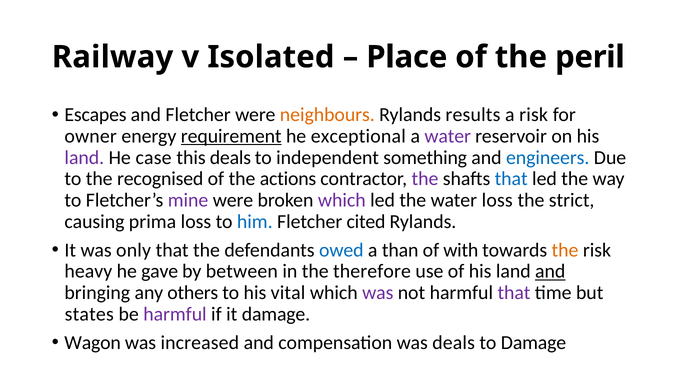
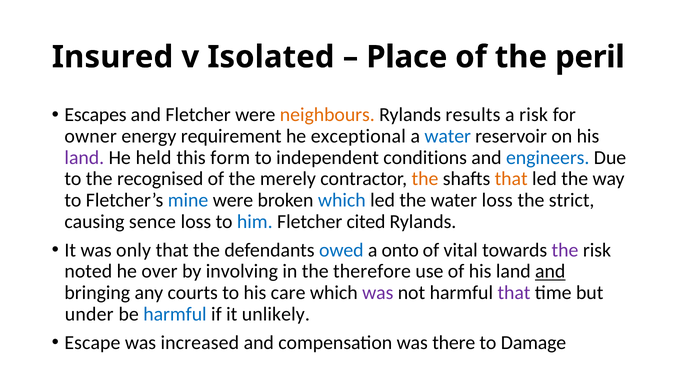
Railway: Railway -> Insured
requirement underline: present -> none
water at (448, 136) colour: purple -> blue
case: case -> held
this deals: deals -> form
something: something -> conditions
actions: actions -> merely
the at (425, 179) colour: purple -> orange
that at (511, 179) colour: blue -> orange
mine colour: purple -> blue
which at (342, 200) colour: purple -> blue
prima: prima -> sence
than: than -> onto
with: with -> vital
the at (565, 250) colour: orange -> purple
heavy: heavy -> noted
gave: gave -> over
between: between -> involving
others: others -> courts
vital: vital -> care
states: states -> under
harmful at (175, 314) colour: purple -> blue
it damage: damage -> unlikely
Wagon: Wagon -> Escape
was deals: deals -> there
